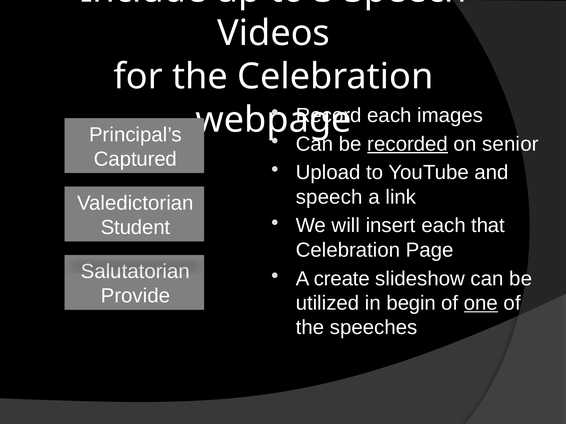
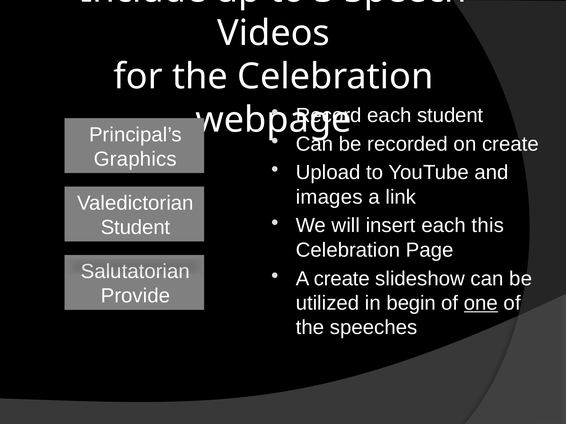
each images: images -> student
recorded underline: present -> none
on senior: senior -> create
Captured: Captured -> Graphics
speech at (329, 197): speech -> images
that: that -> this
